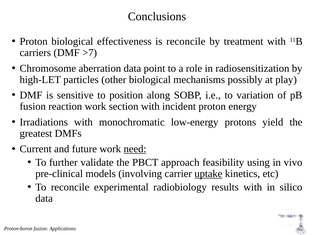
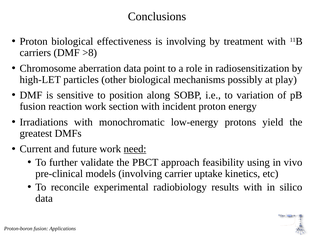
is reconcile: reconcile -> involving
>7: >7 -> >8
uptake underline: present -> none
